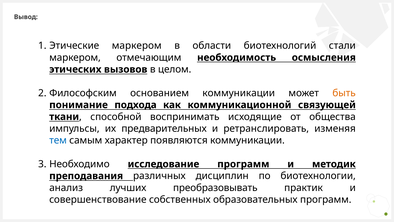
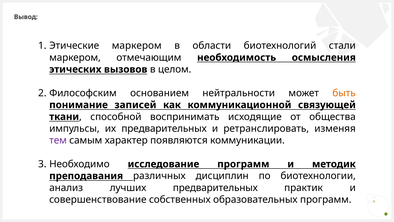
основанием коммуникации: коммуникации -> нейтральности
подхода: подхода -> записей
тем colour: blue -> purple
лучших преобразовывать: преобразовывать -> предварительных
